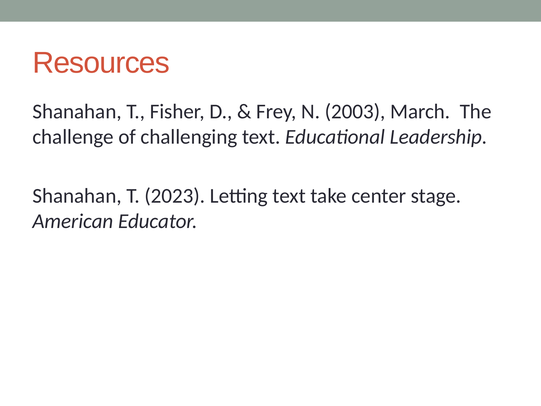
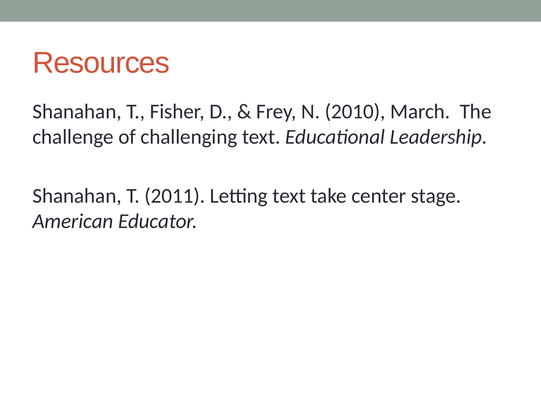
2003: 2003 -> 2010
2023: 2023 -> 2011
